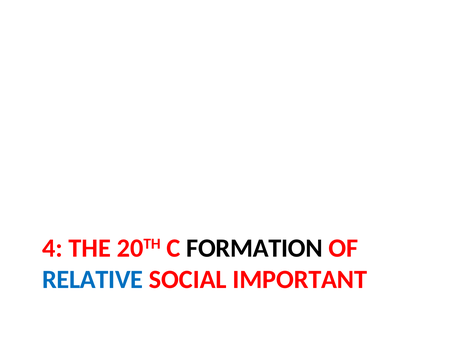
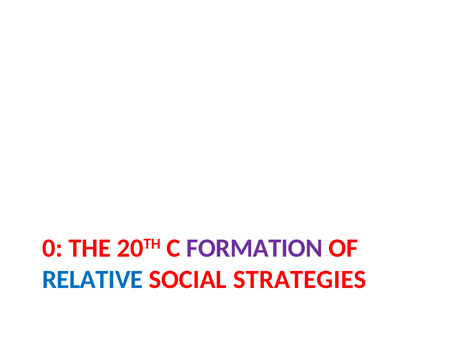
4: 4 -> 0
FORMATION colour: black -> purple
IMPORTANT: IMPORTANT -> STRATEGIES
